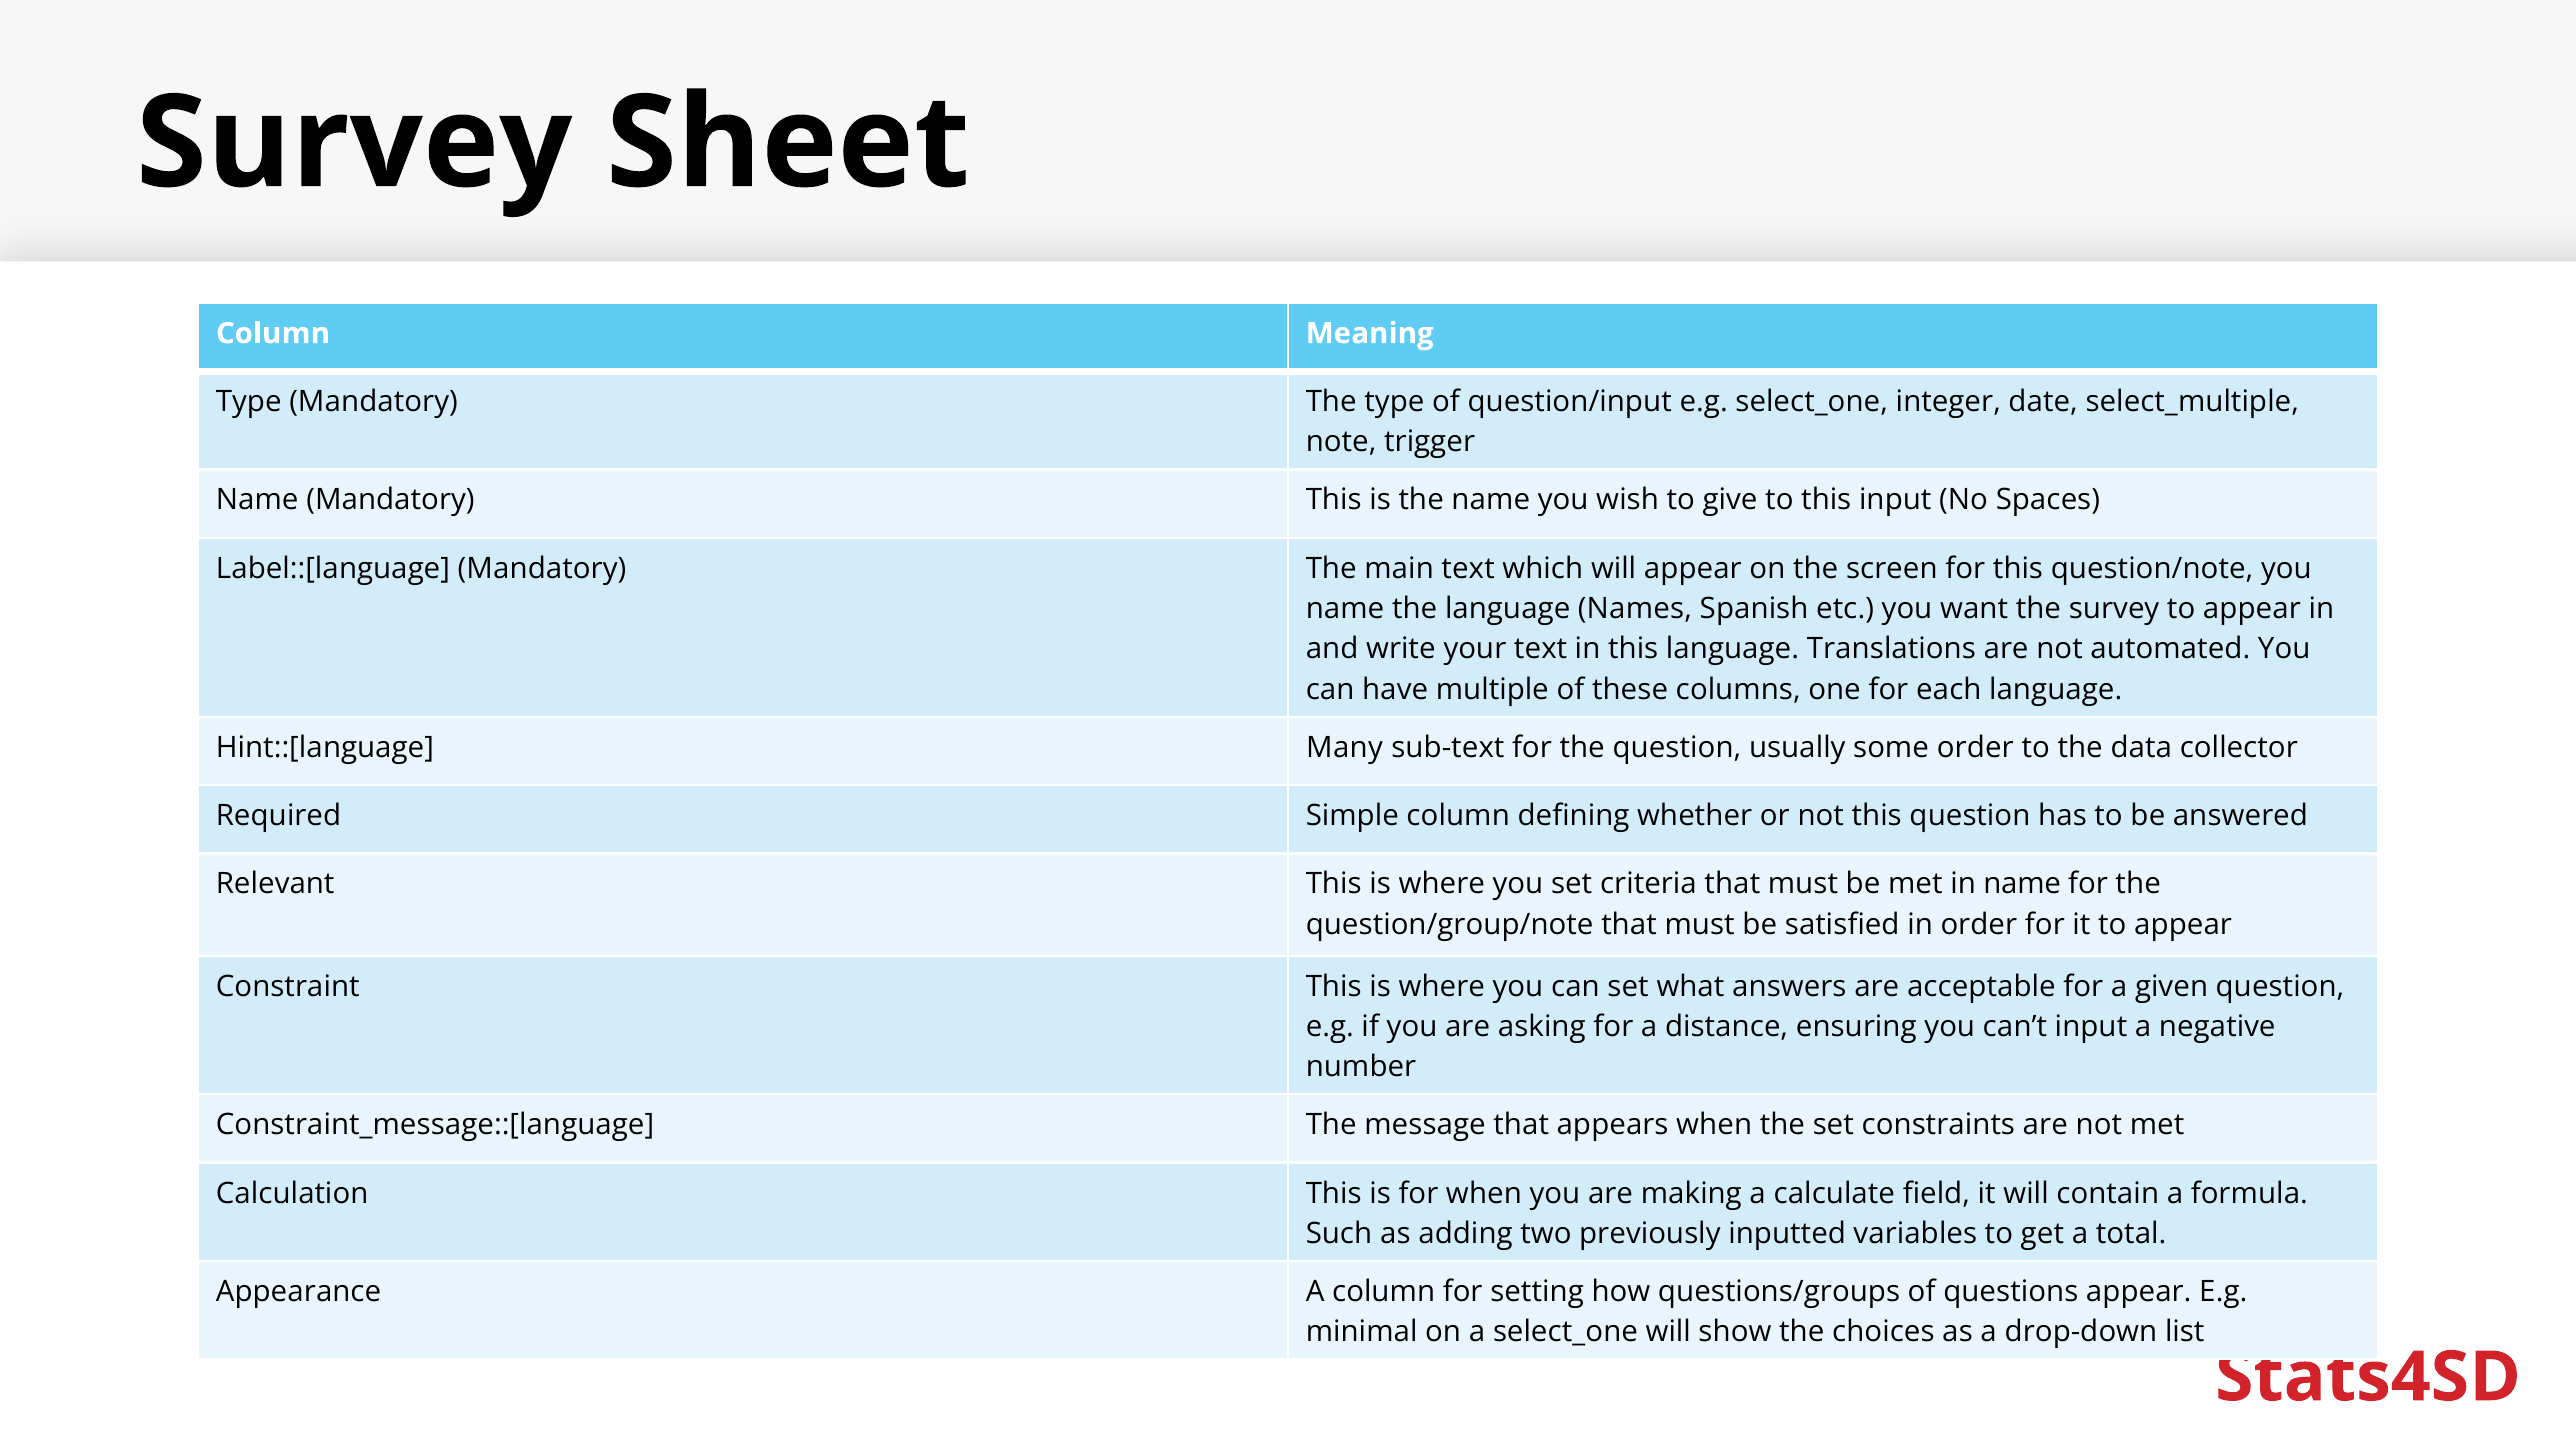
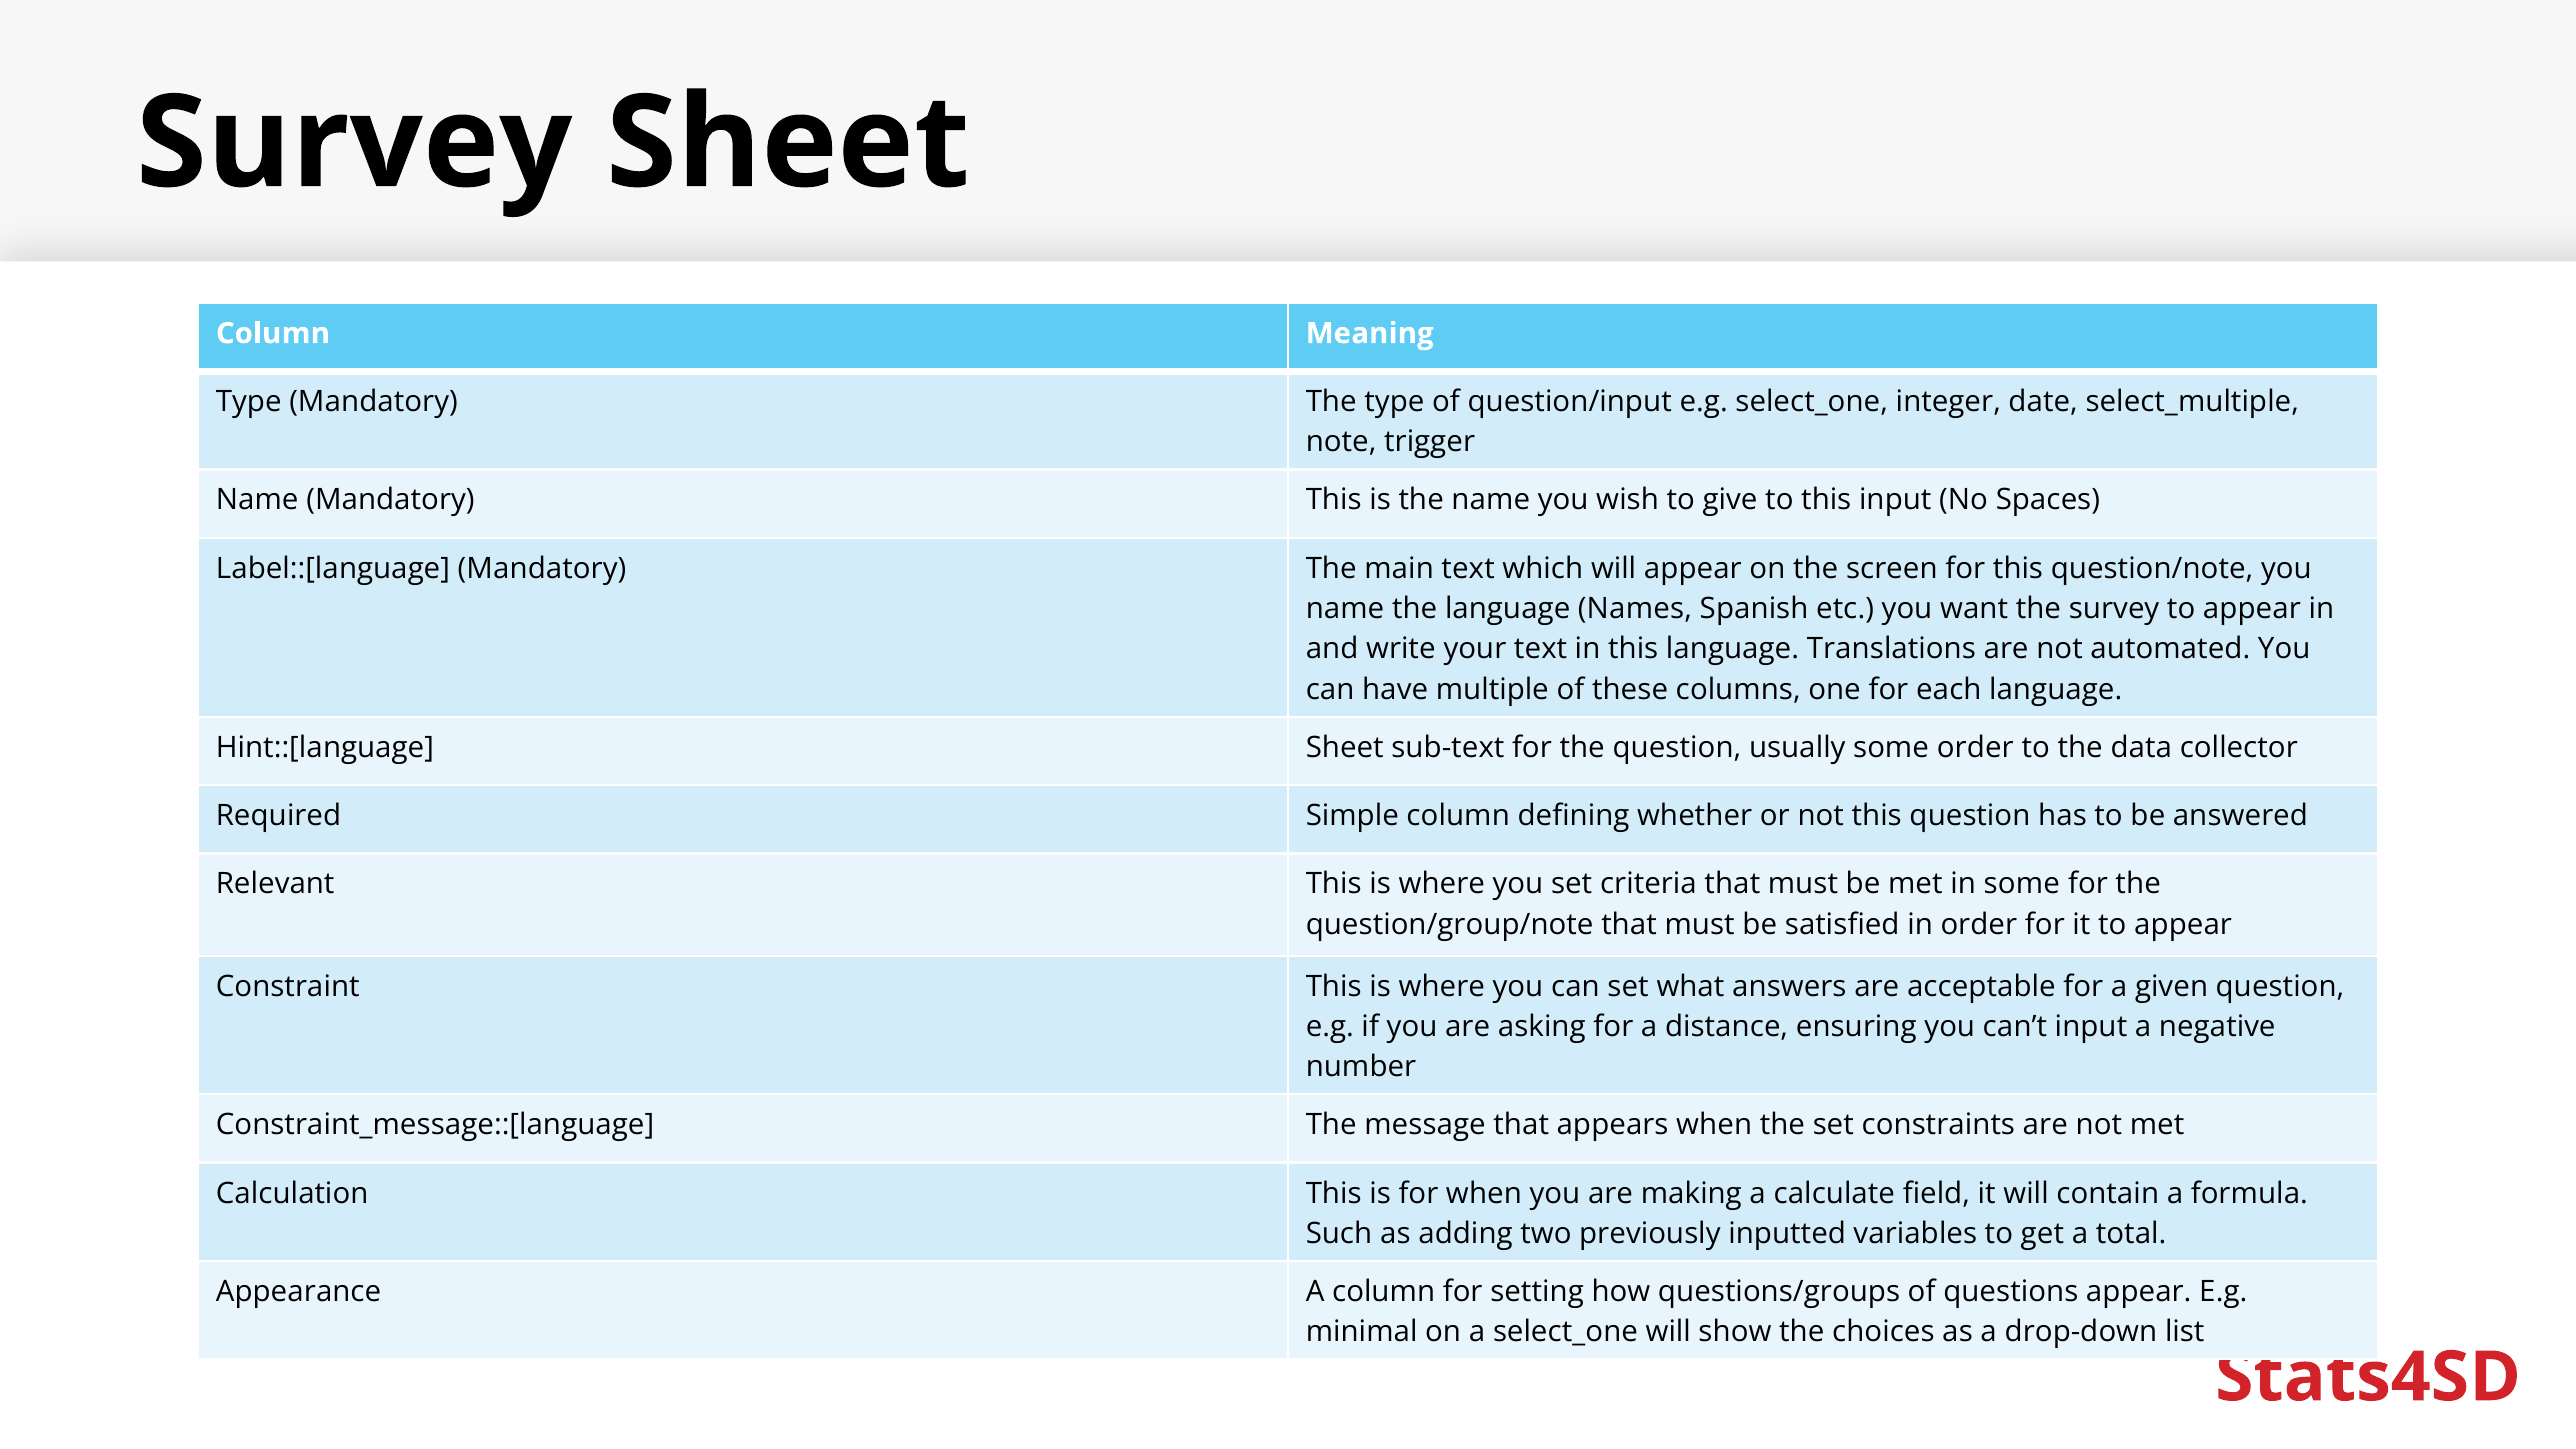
Hint::[language Many: Many -> Sheet
in name: name -> some
